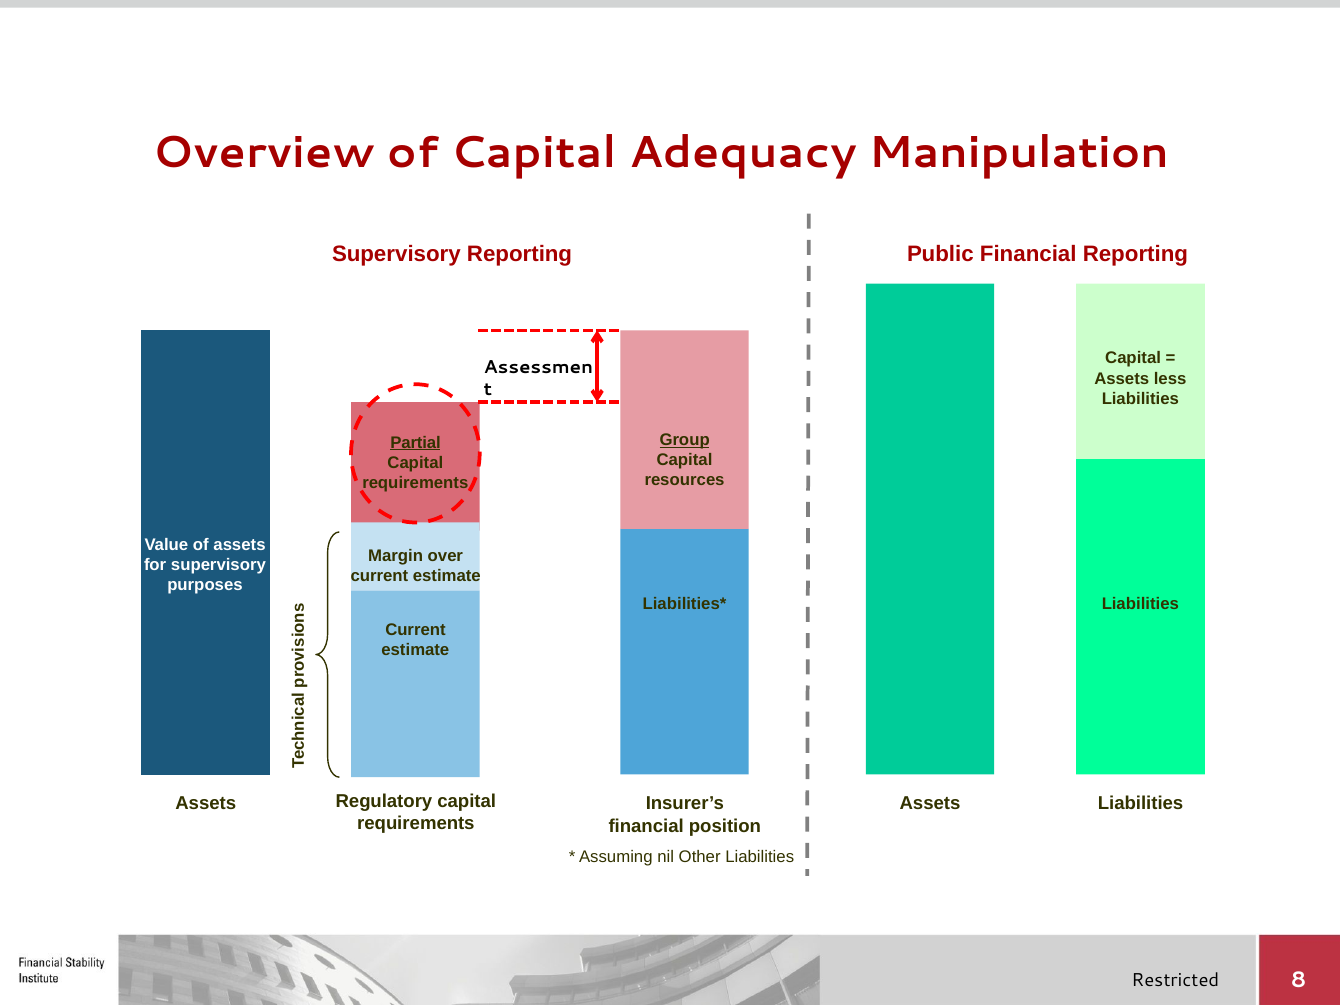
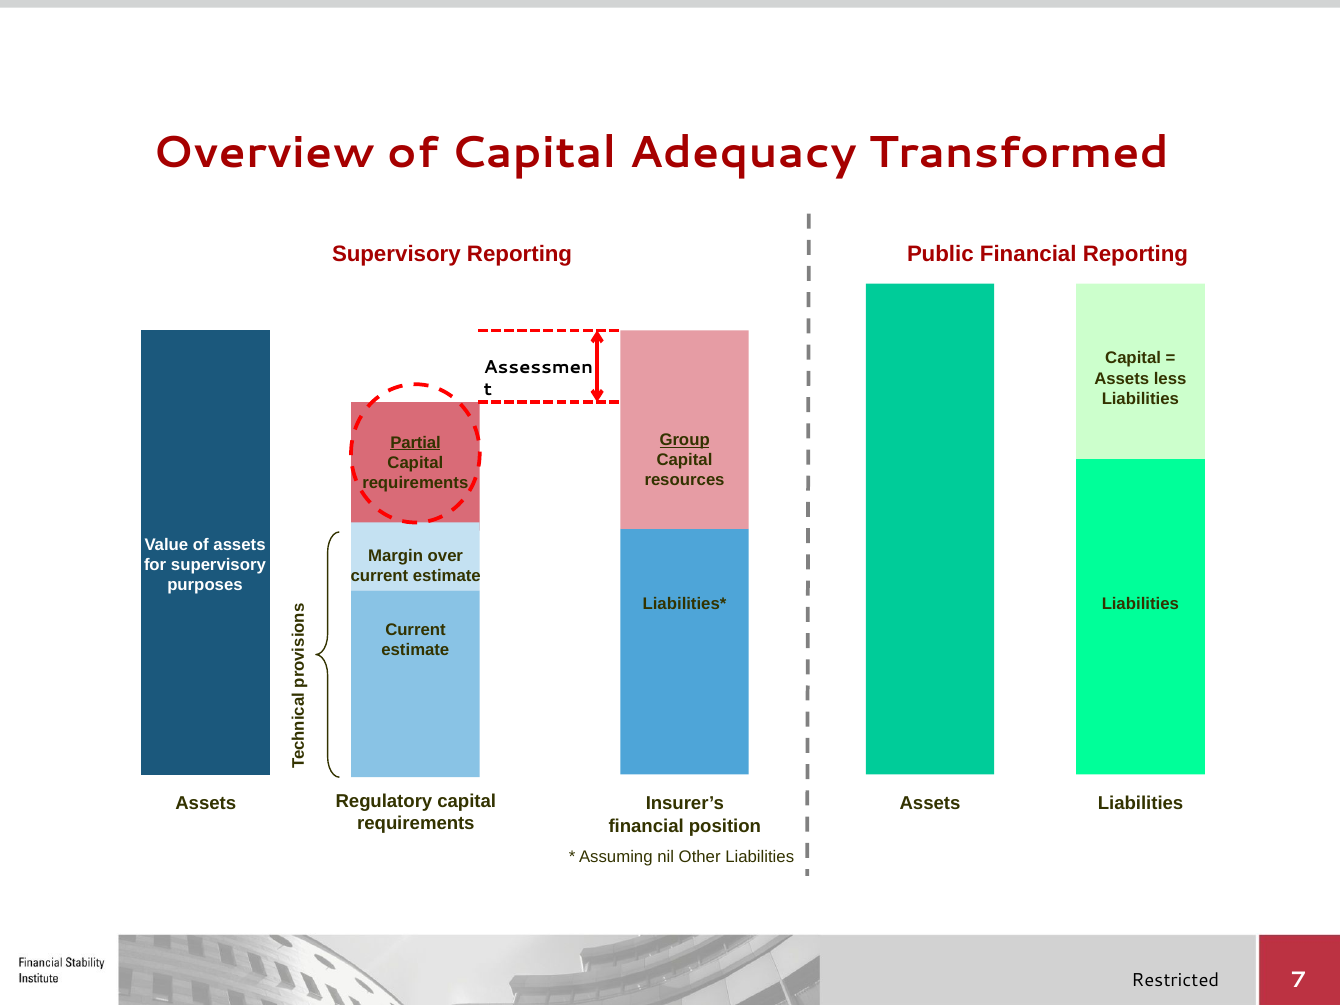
Manipulation: Manipulation -> Transformed
8: 8 -> 7
